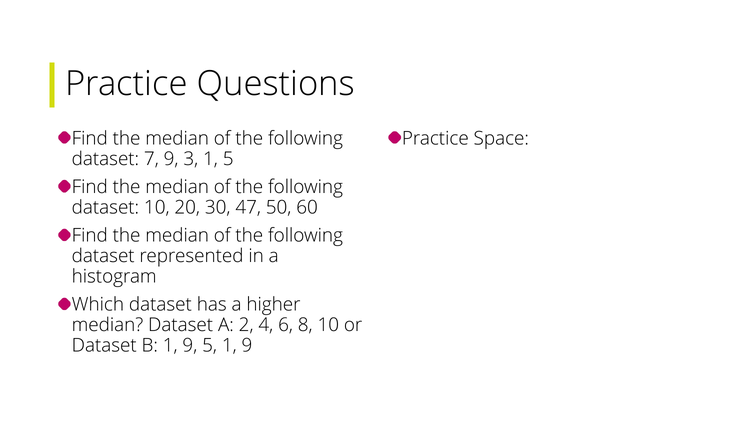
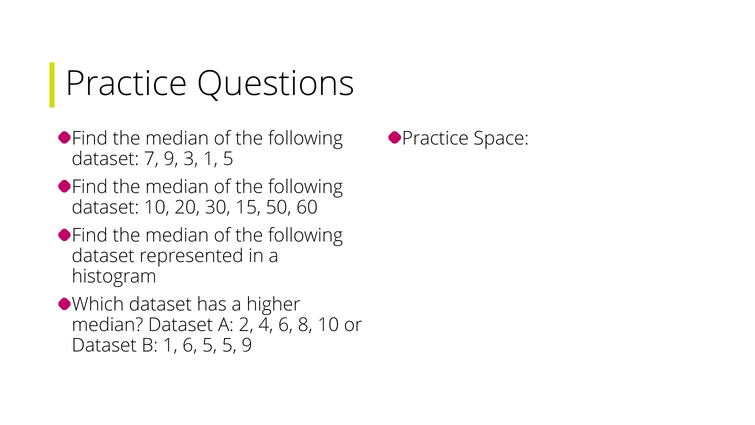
47: 47 -> 15
B 1 9: 9 -> 6
5 1: 1 -> 5
